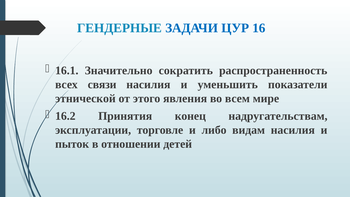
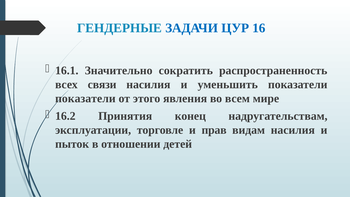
этнической at (85, 98): этнической -> показатели
либо: либо -> прав
